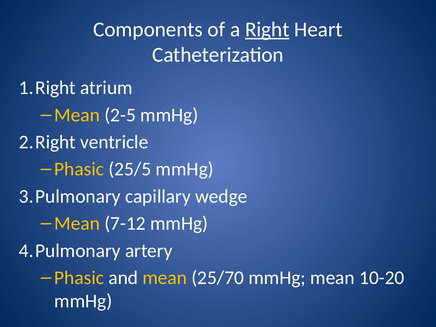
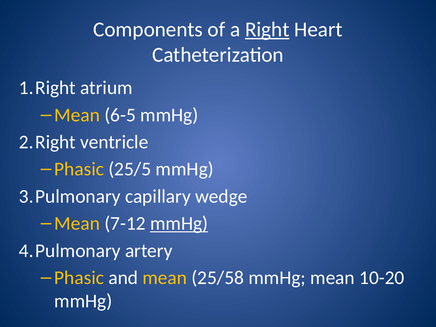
2-5: 2-5 -> 6-5
mmHg at (179, 224) underline: none -> present
25/70: 25/70 -> 25/58
